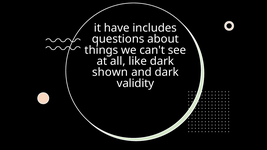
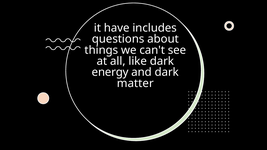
shown: shown -> energy
validity: validity -> matter
